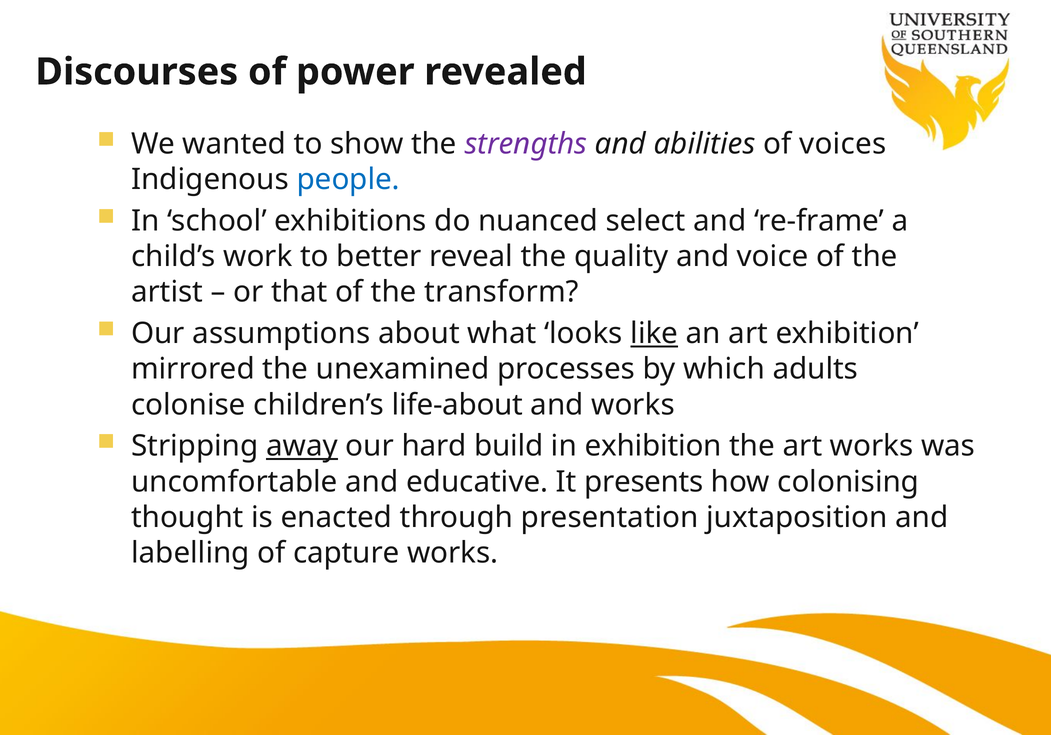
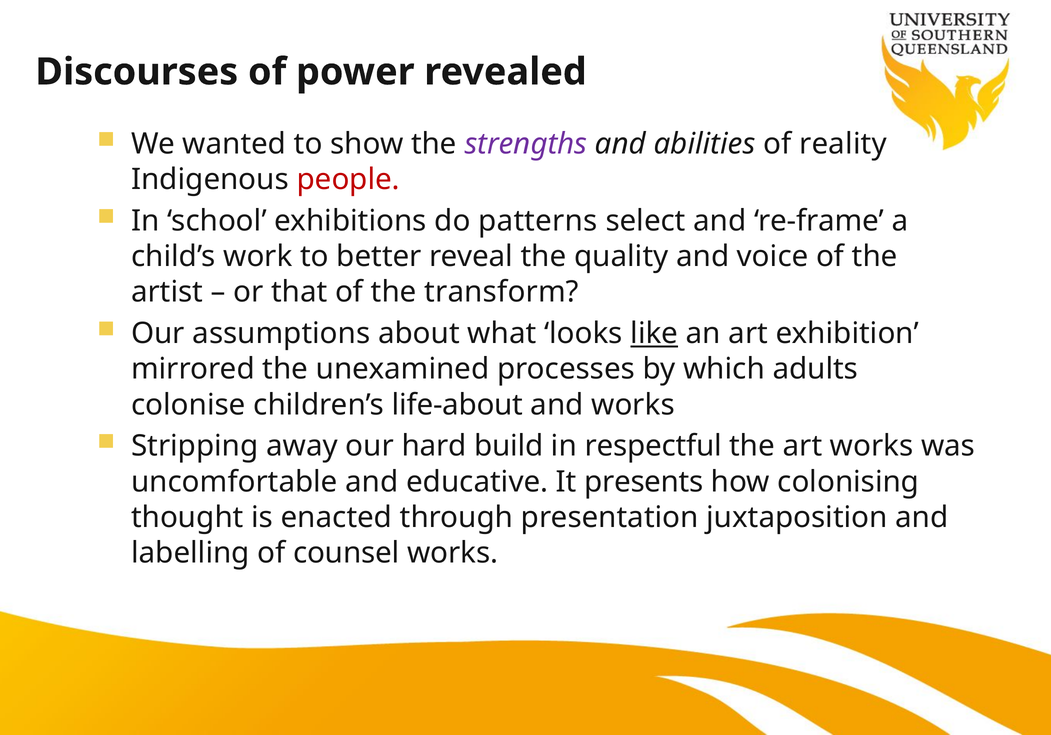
voices: voices -> reality
people colour: blue -> red
nuanced: nuanced -> patterns
away underline: present -> none
in exhibition: exhibition -> respectful
capture: capture -> counsel
